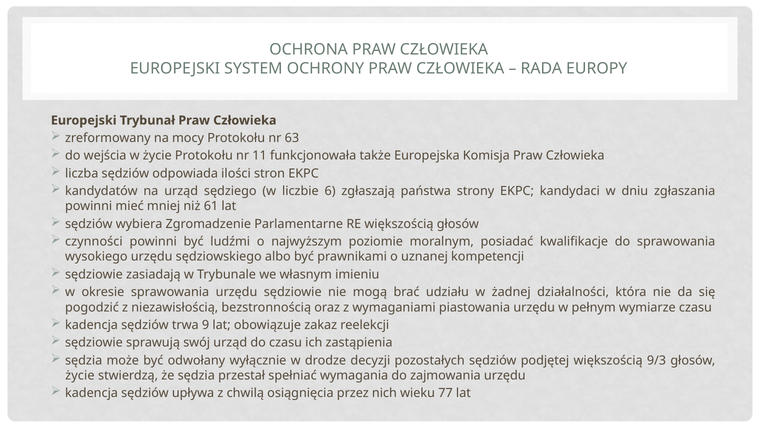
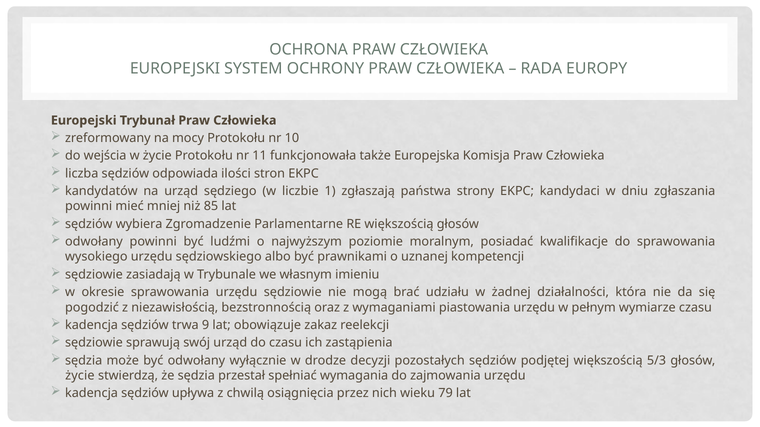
63: 63 -> 10
6: 6 -> 1
61: 61 -> 85
czynności at (94, 242): czynności -> odwołany
9/3: 9/3 -> 5/3
77: 77 -> 79
